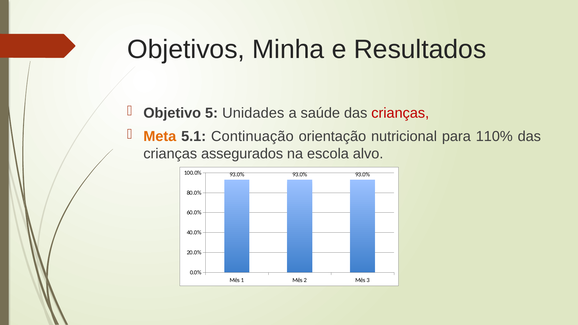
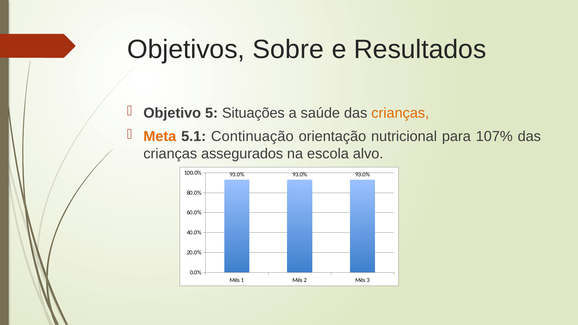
Minha: Minha -> Sobre
Unidades: Unidades -> Situações
crianças at (400, 113) colour: red -> orange
110%: 110% -> 107%
